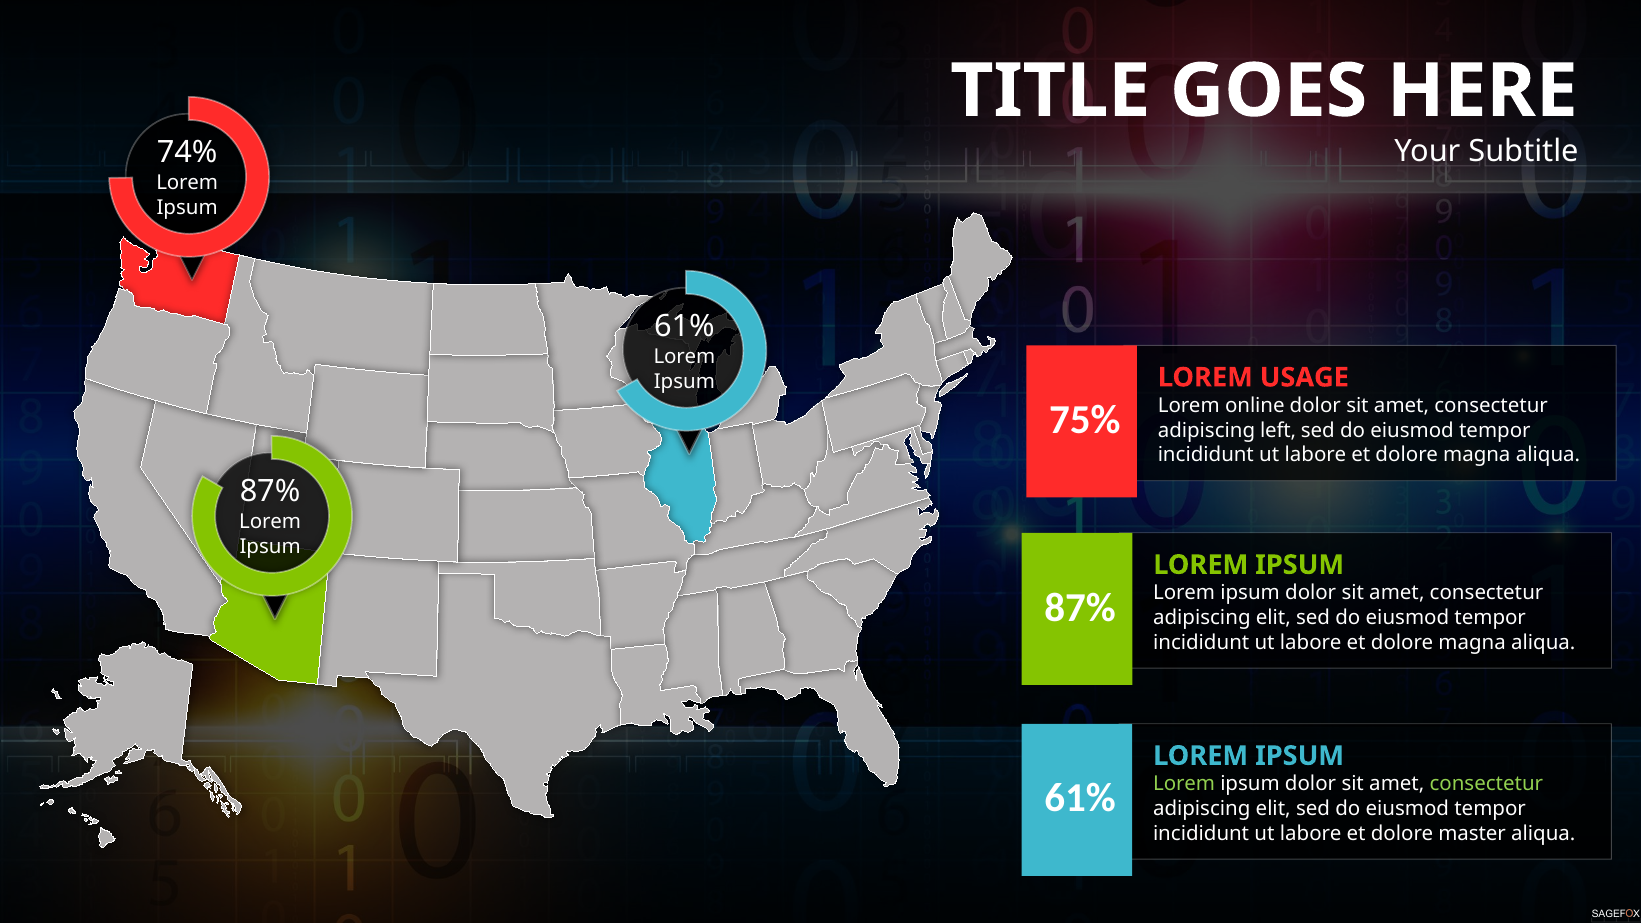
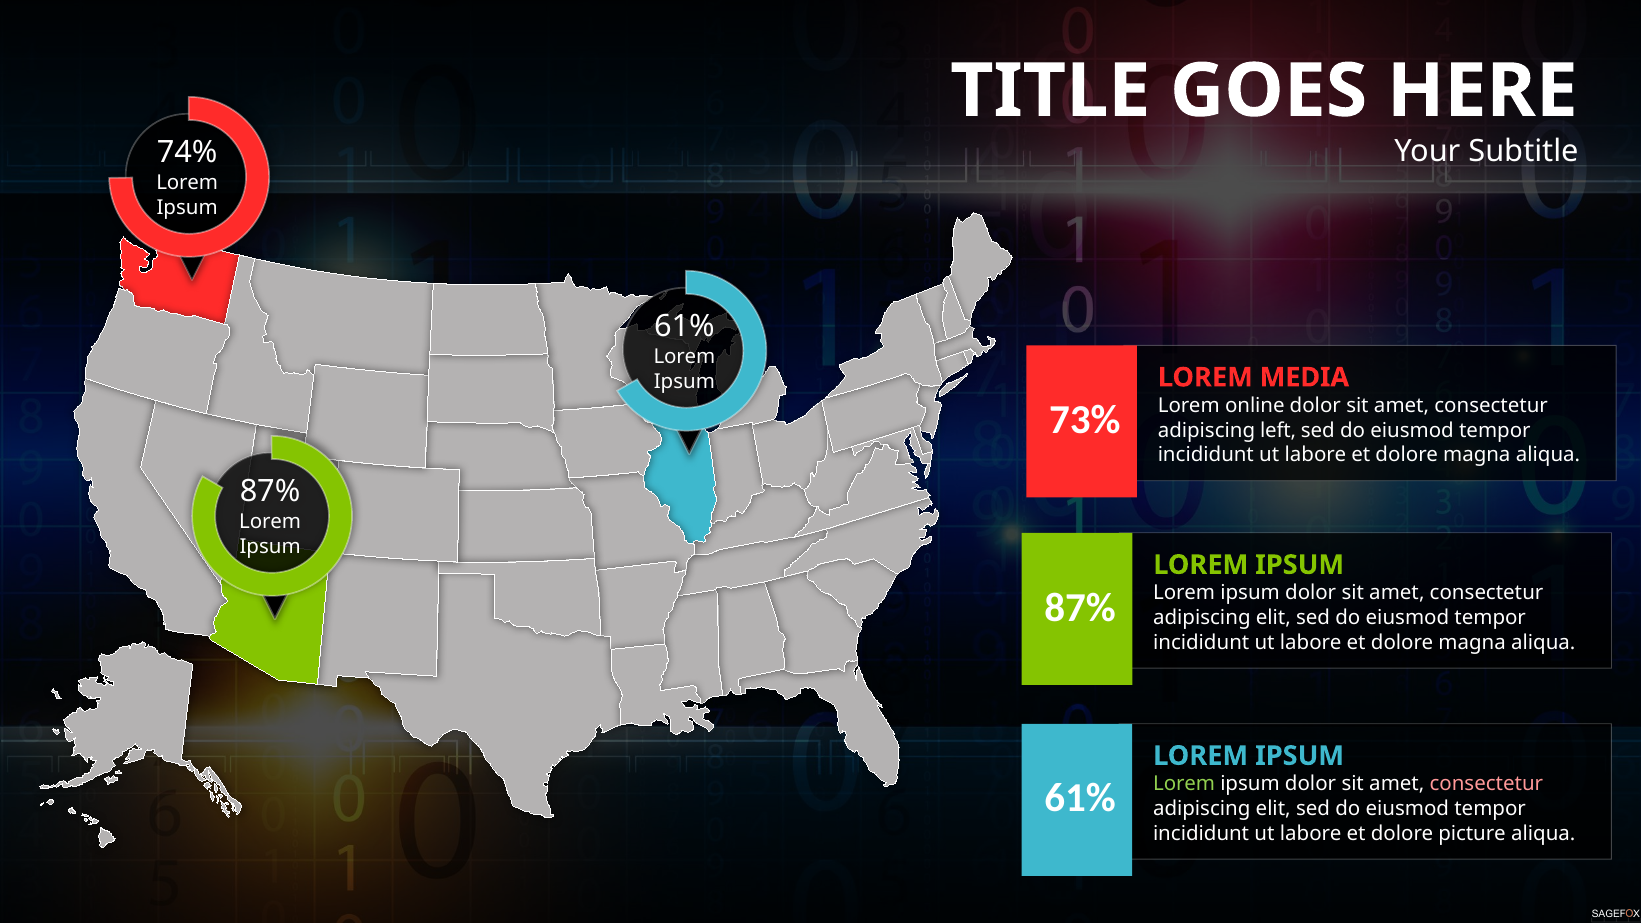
USAGE: USAGE -> MEDIA
75%: 75% -> 73%
consectetur at (1486, 784) colour: light green -> pink
master: master -> picture
